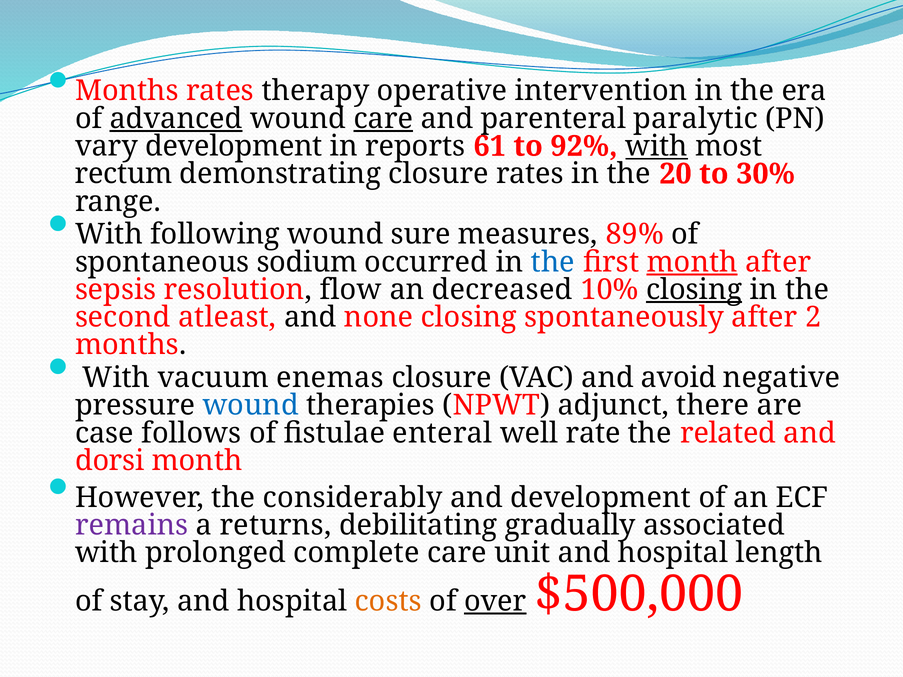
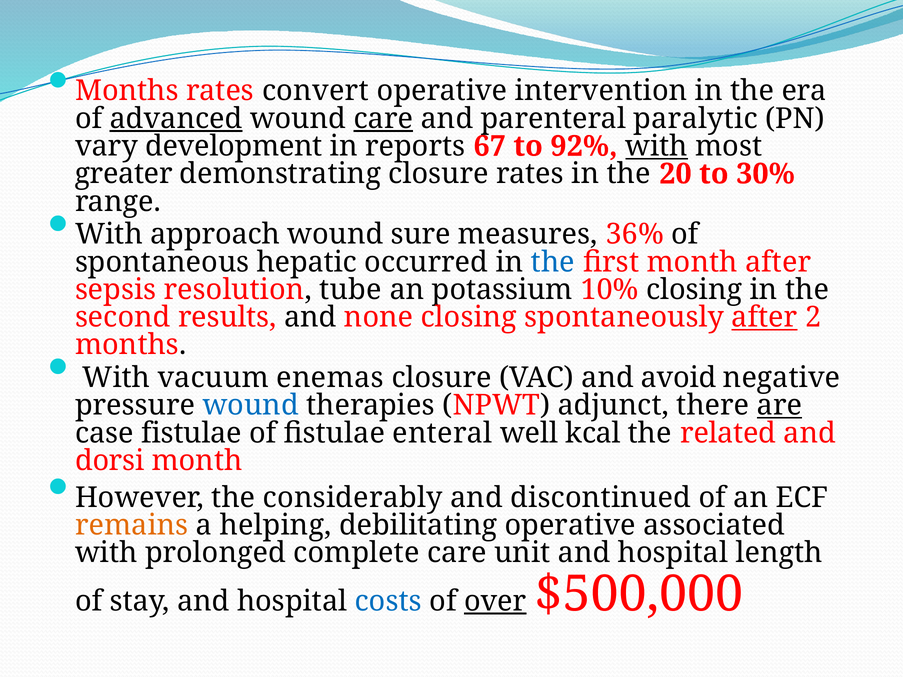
therapy: therapy -> convert
61: 61 -> 67
rectum: rectum -> greater
following: following -> approach
89%: 89% -> 36%
sodium: sodium -> hepatic
month at (692, 262) underline: present -> none
flow: flow -> tube
decreased: decreased -> potassium
closing at (694, 290) underline: present -> none
atleast: atleast -> results
after at (764, 317) underline: none -> present
are underline: none -> present
case follows: follows -> fistulae
rate: rate -> kcal
and development: development -> discontinued
remains colour: purple -> orange
returns: returns -> helping
debilitating gradually: gradually -> operative
costs colour: orange -> blue
